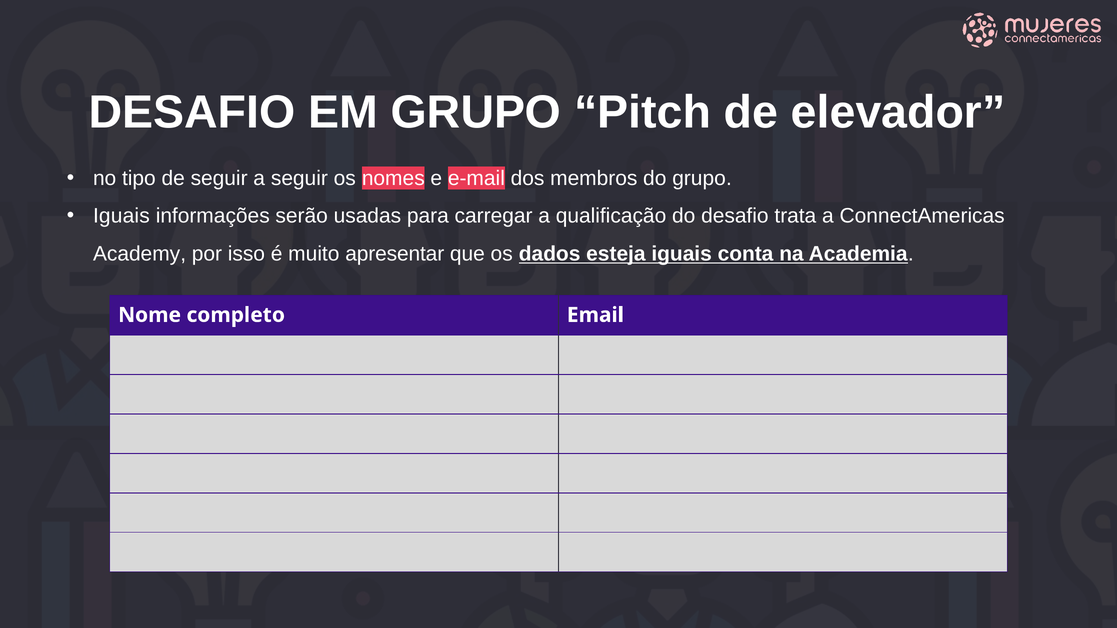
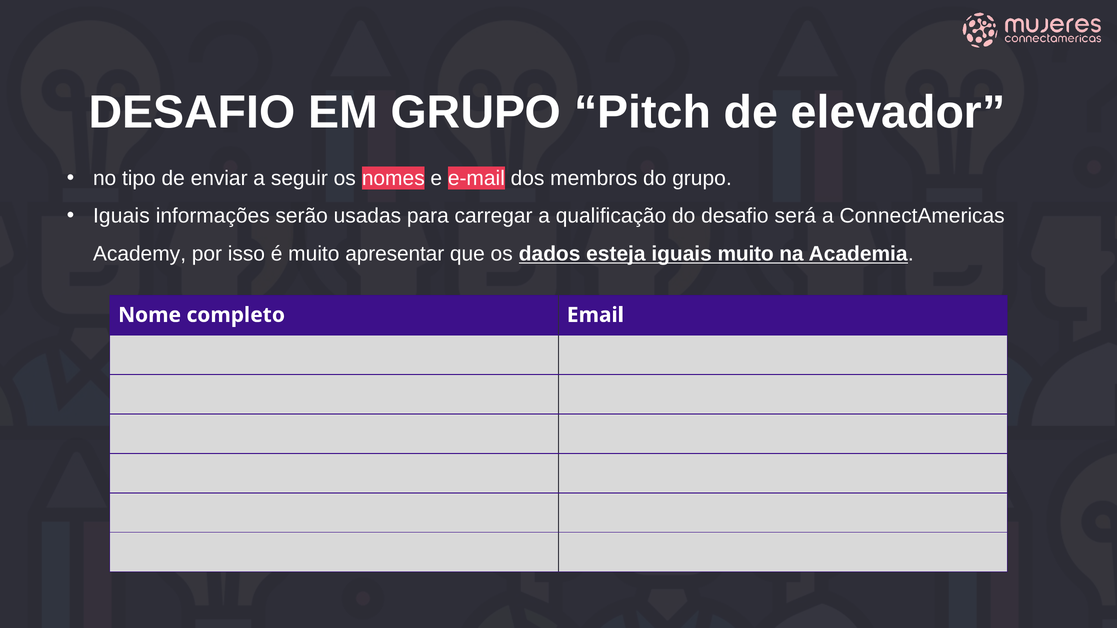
de seguir: seguir -> enviar
trata: trata -> será
iguais conta: conta -> muito
